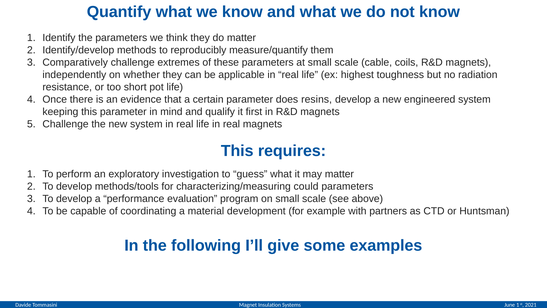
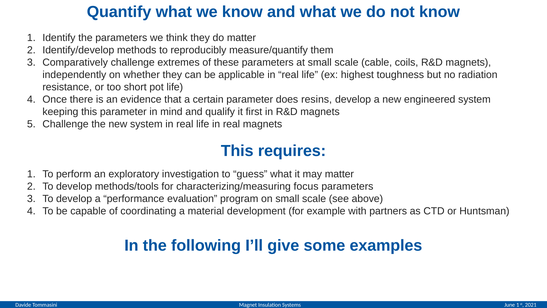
could: could -> focus
